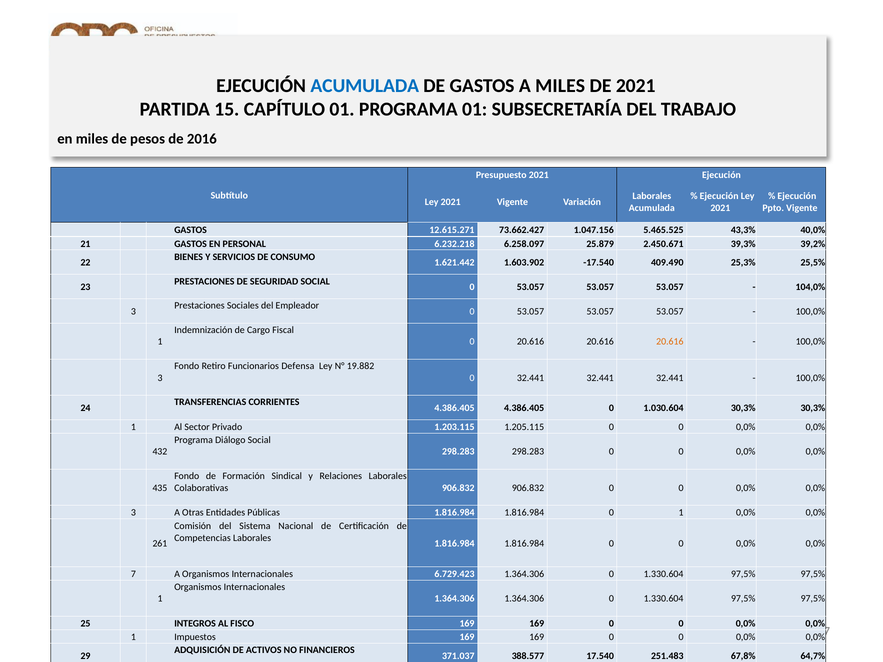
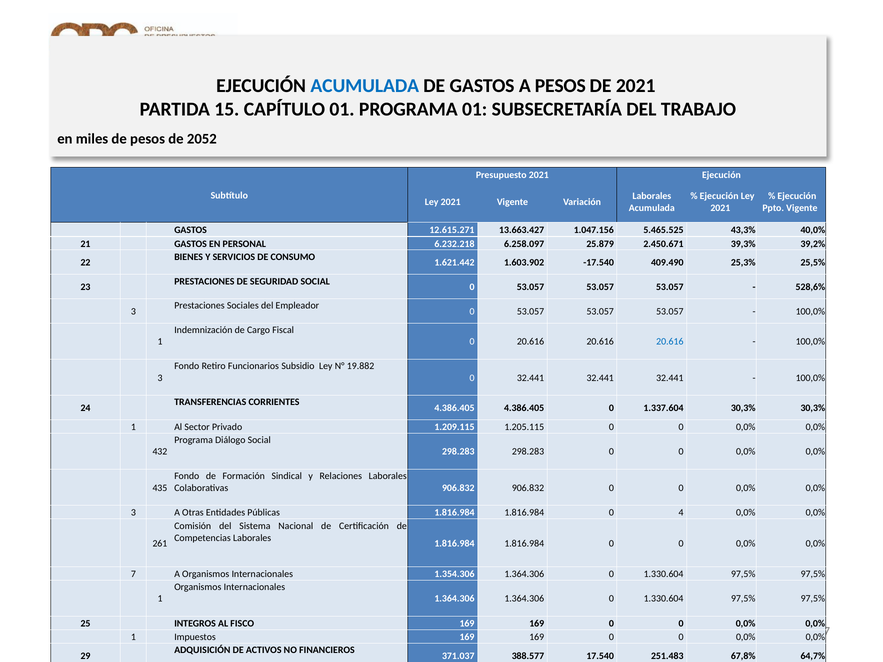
A MILES: MILES -> PESOS
2016: 2016 -> 2052
73.662.427: 73.662.427 -> 13.663.427
104,0%: 104,0% -> 528,6%
20.616 at (670, 342) colour: orange -> blue
Defensa: Defensa -> Subsidio
1.030.604: 1.030.604 -> 1.337.604
1.203.115: 1.203.115 -> 1.209.115
0 1: 1 -> 4
6.729.423: 6.729.423 -> 1.354.306
